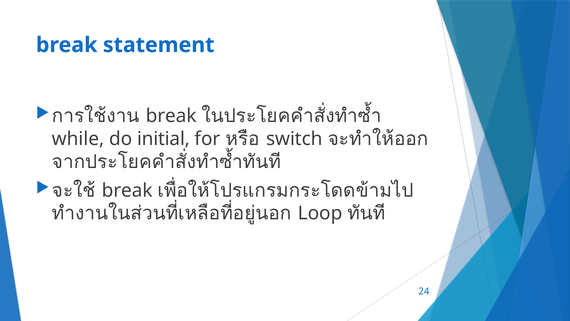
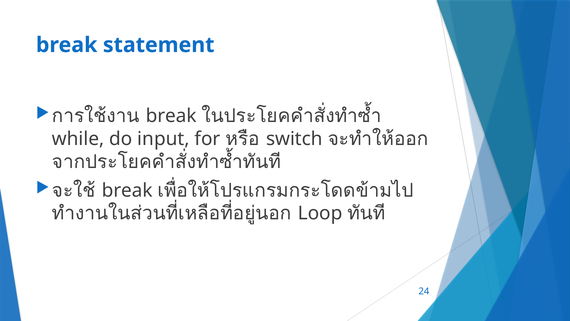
initial: initial -> input
